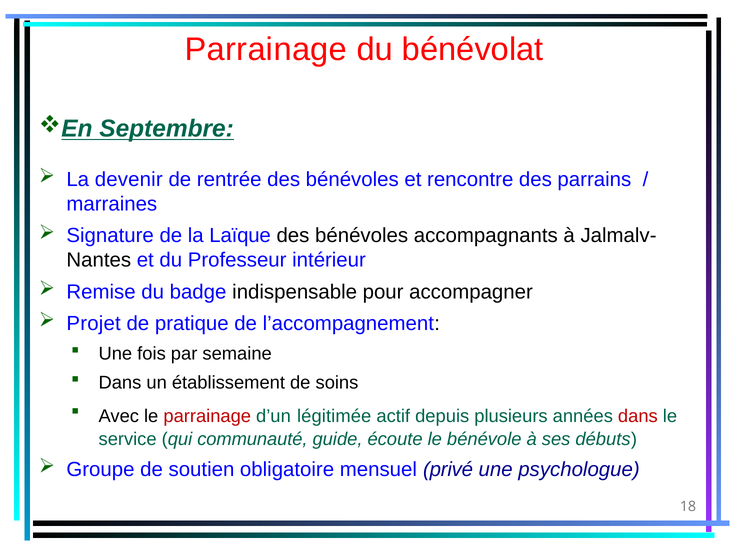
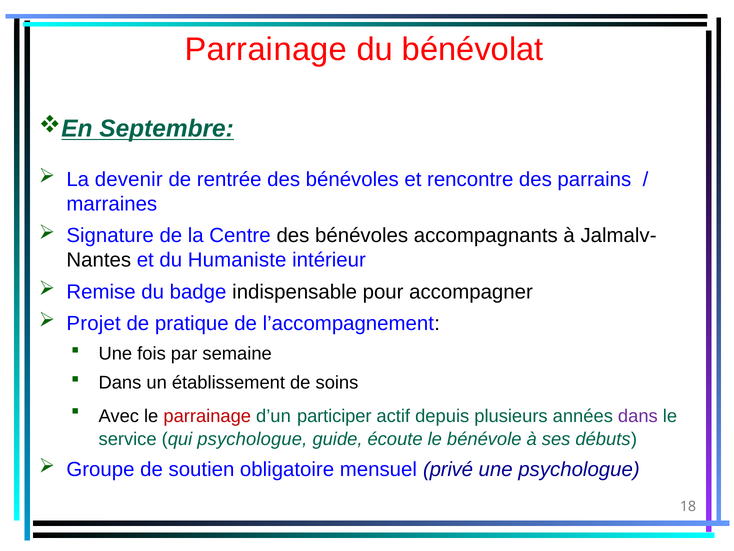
Laïque: Laïque -> Centre
Professeur: Professeur -> Humaniste
légitimée: légitimée -> participer
dans at (638, 416) colour: red -> purple
qui communauté: communauté -> psychologue
